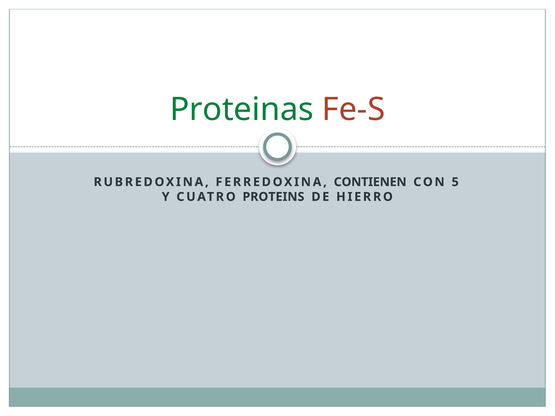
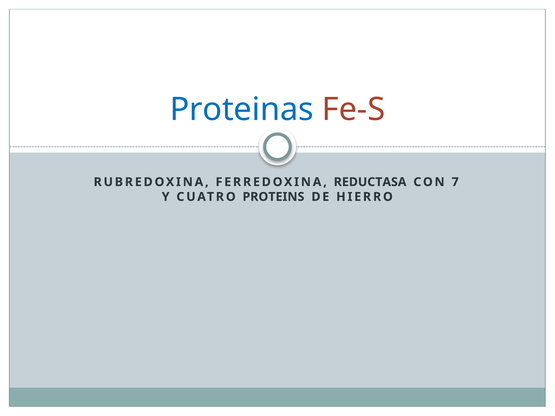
Proteinas colour: green -> blue
CONTIENEN: CONTIENEN -> REDUCTASA
5: 5 -> 7
